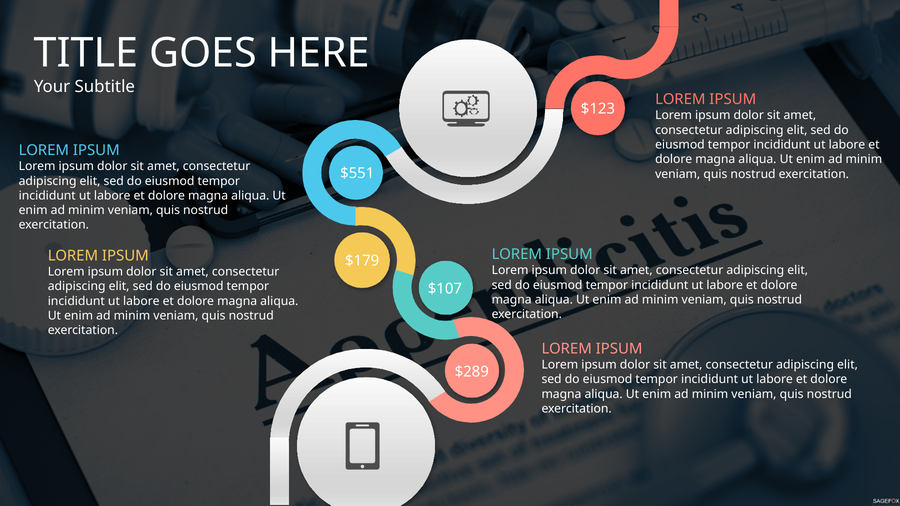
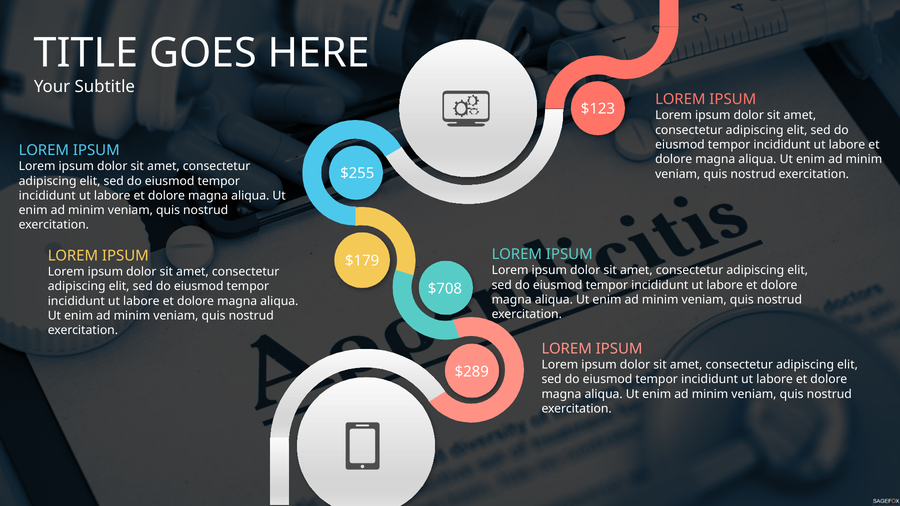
$551: $551 -> $255
$107: $107 -> $708
